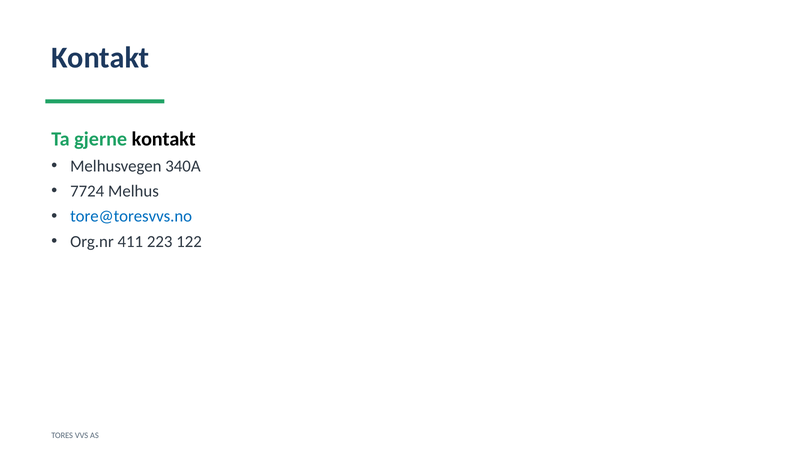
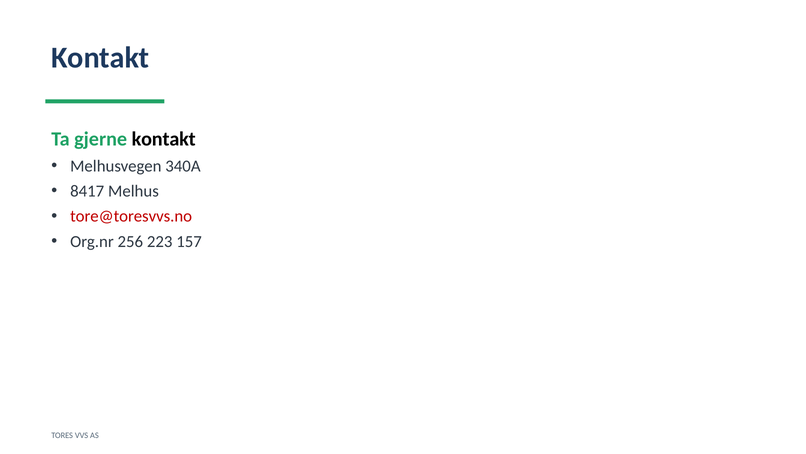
7724: 7724 -> 8417
tore@toresvvs.no colour: blue -> red
411: 411 -> 256
122: 122 -> 157
